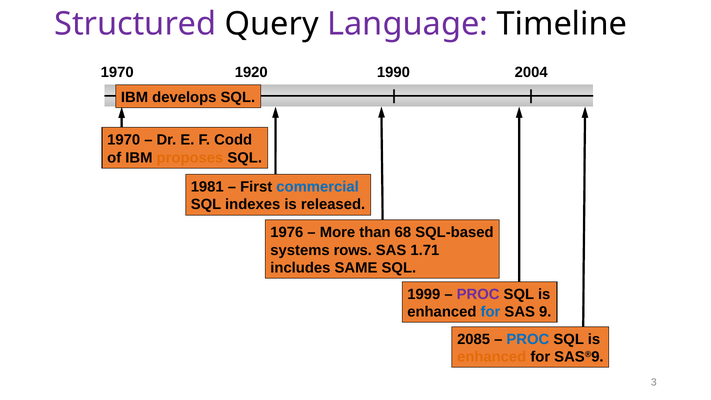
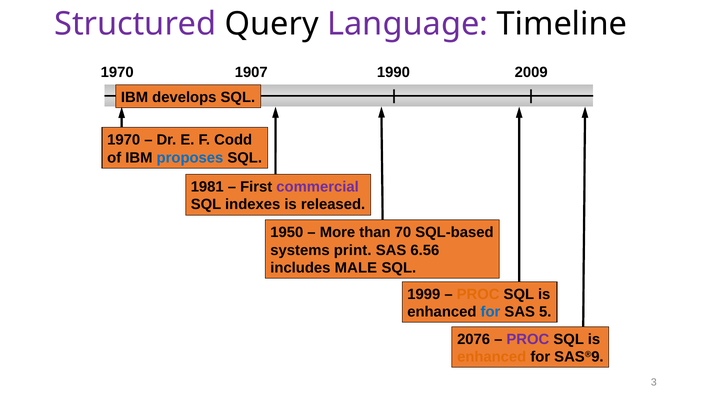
1920: 1920 -> 1907
2004: 2004 -> 2009
proposes colour: orange -> blue
commercial colour: blue -> purple
1976: 1976 -> 1950
68: 68 -> 70
rows: rows -> print
1.71: 1.71 -> 6.56
SAME: SAME -> MALE
PROC at (478, 294) colour: purple -> orange
9: 9 -> 5
2085: 2085 -> 2076
PROC at (528, 339) colour: blue -> purple
